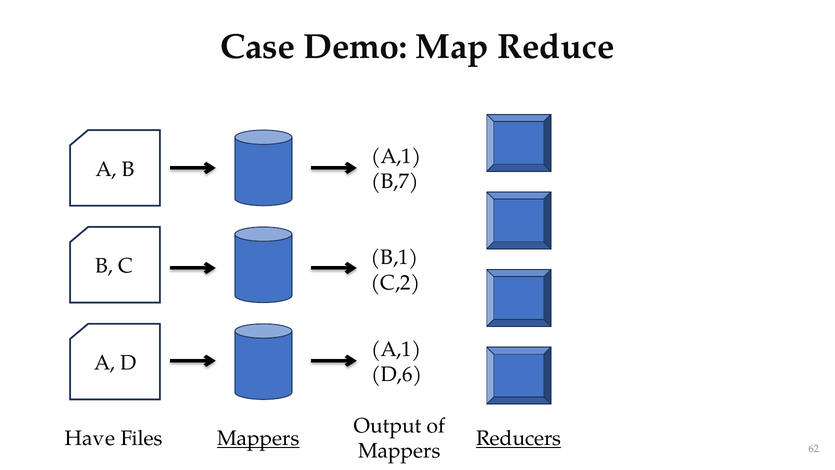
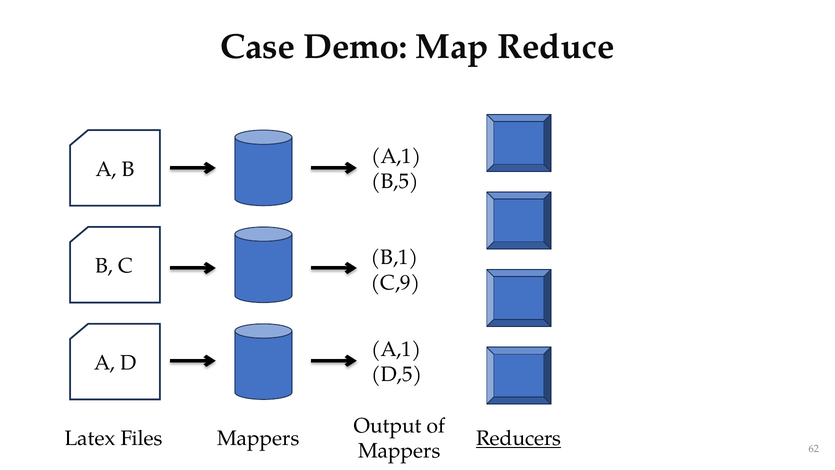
B,7: B,7 -> B,5
C,2: C,2 -> C,9
D,6: D,6 -> D,5
Have: Have -> Latex
Mappers at (258, 438) underline: present -> none
